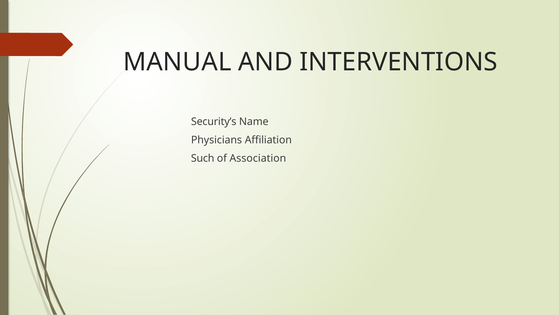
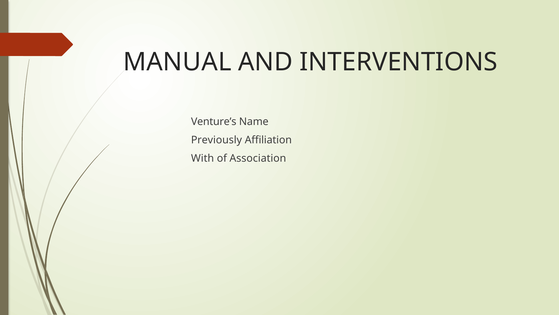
Security’s: Security’s -> Venture’s
Physicians: Physicians -> Previously
Such: Such -> With
